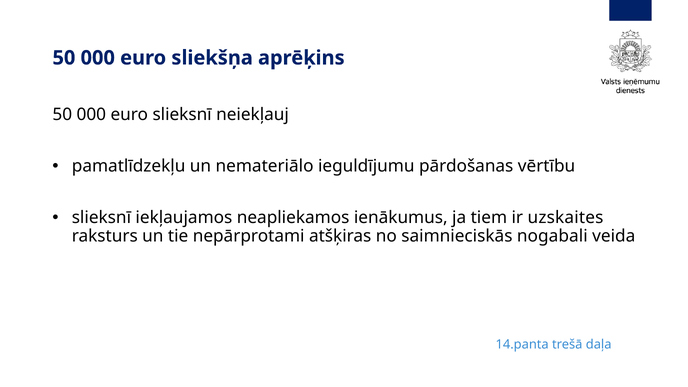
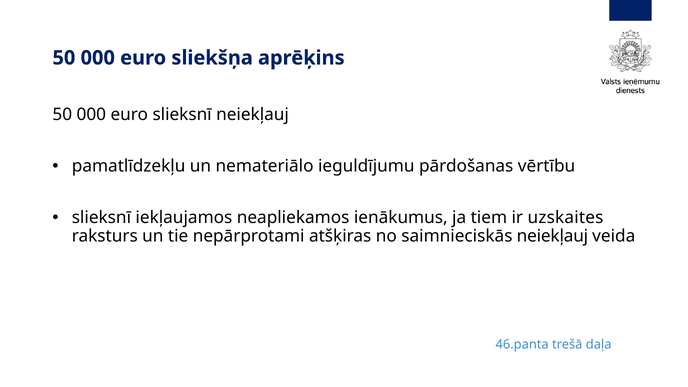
saimnieciskās nogabali: nogabali -> neiekļauj
14.panta: 14.panta -> 46.panta
